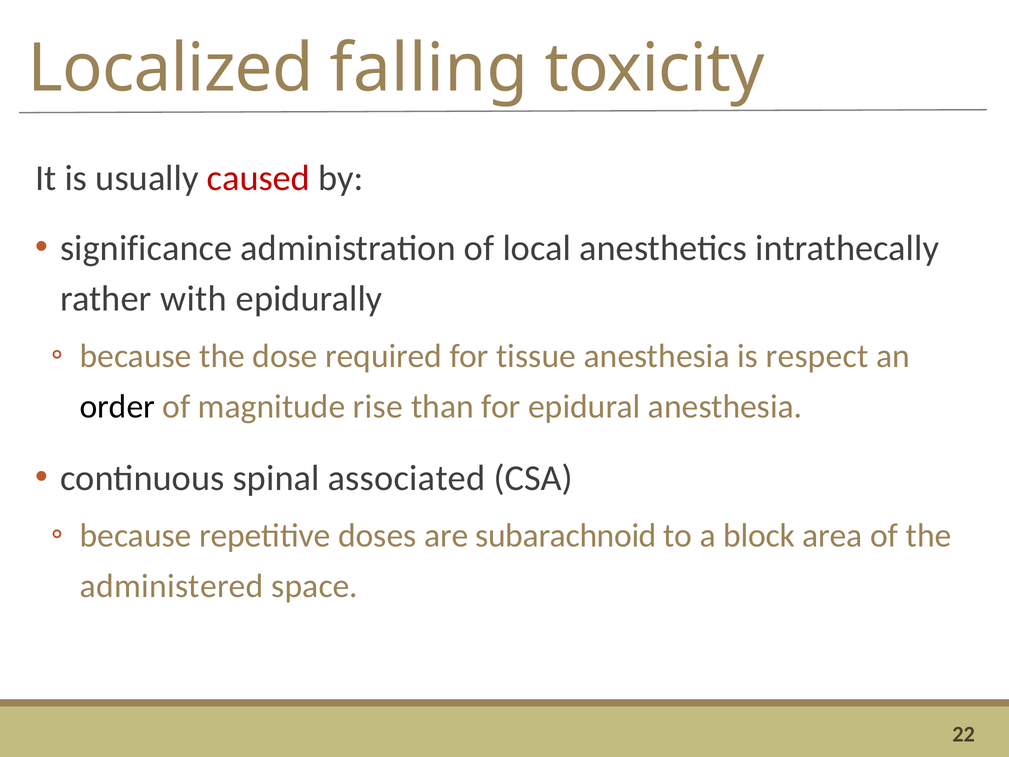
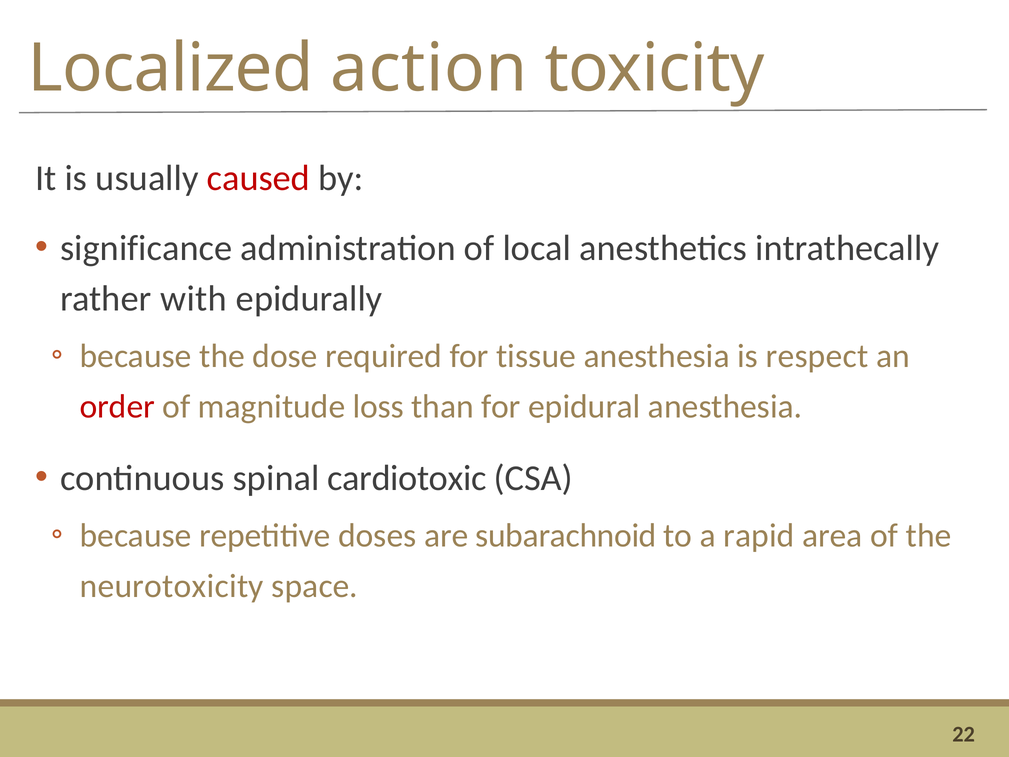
falling: falling -> action
order colour: black -> red
rise: rise -> loss
associated: associated -> cardiotoxic
block: block -> rapid
administered: administered -> neurotoxicity
